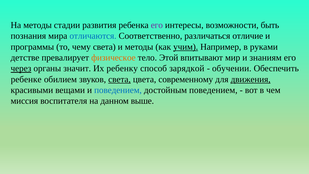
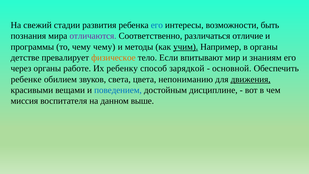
На методы: методы -> свежий
его at (157, 25) colour: purple -> blue
отличаются colour: blue -> purple
чему света: света -> чему
в руками: руками -> органы
Этой: Этой -> Если
через underline: present -> none
значит: значит -> работе
обучении: обучении -> основной
света at (119, 79) underline: present -> none
современному: современному -> непониманию
достойным поведением: поведением -> дисциплине
